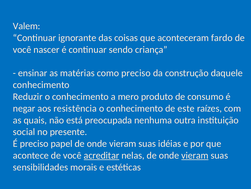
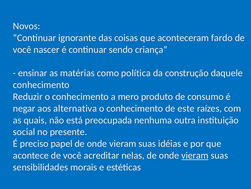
Valem: Valem -> Novos
como preciso: preciso -> política
resistência: resistência -> alternativa
acreditar underline: present -> none
